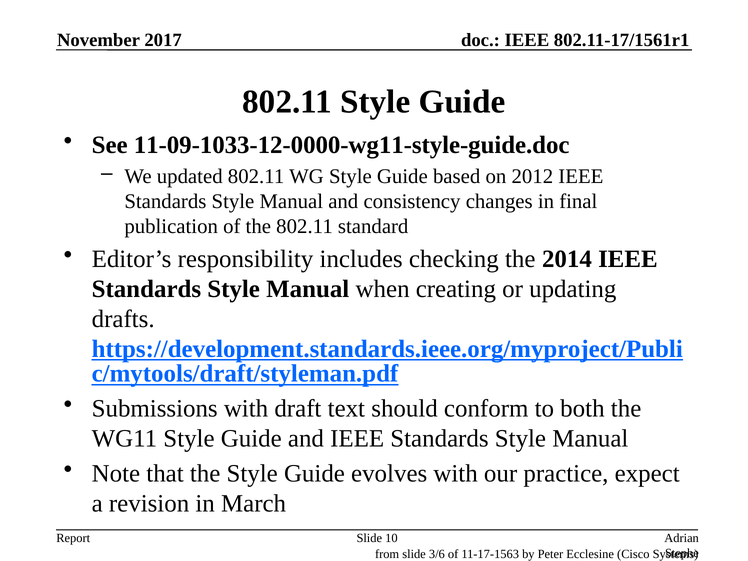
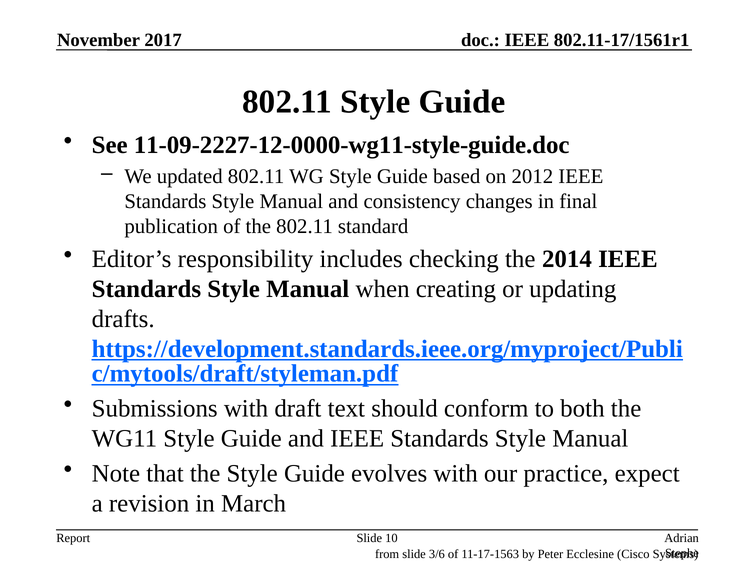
11-09-1033-12-0000-wg11-style-guide.doc: 11-09-1033-12-0000-wg11-style-guide.doc -> 11-09-2227-12-0000-wg11-style-guide.doc
